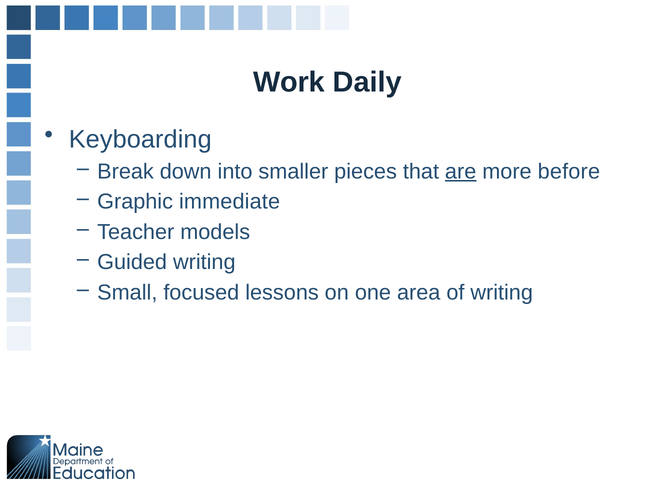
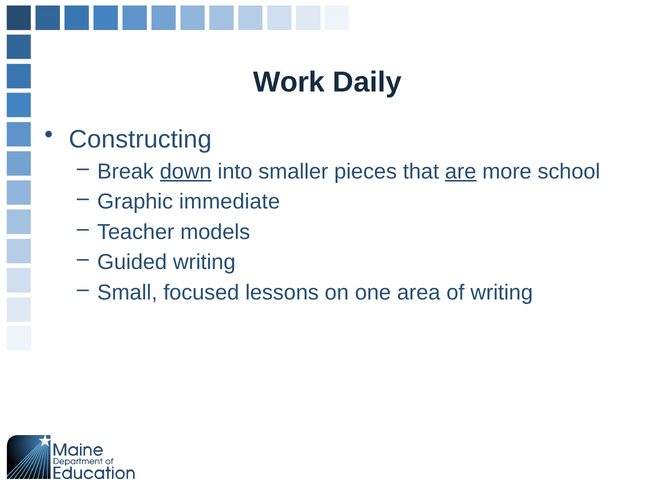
Keyboarding: Keyboarding -> Constructing
down underline: none -> present
before: before -> school
